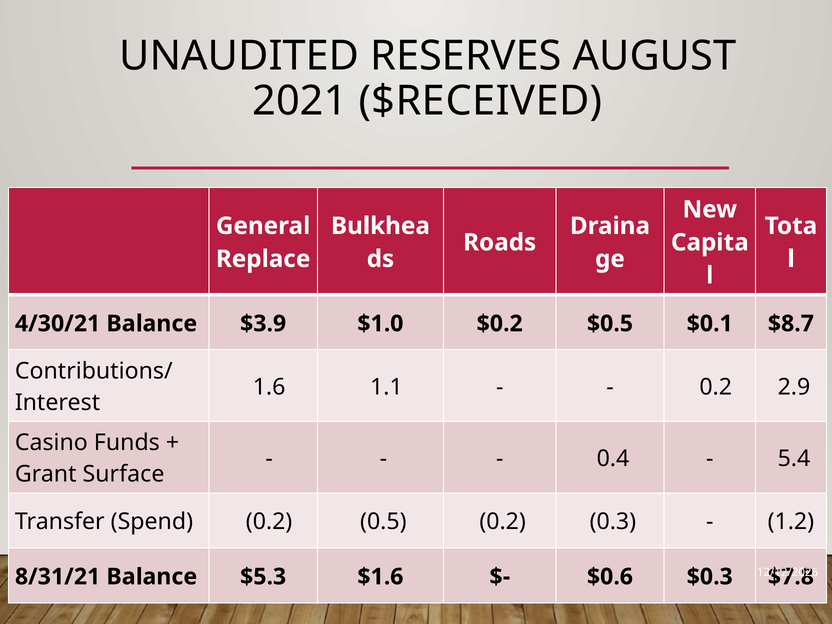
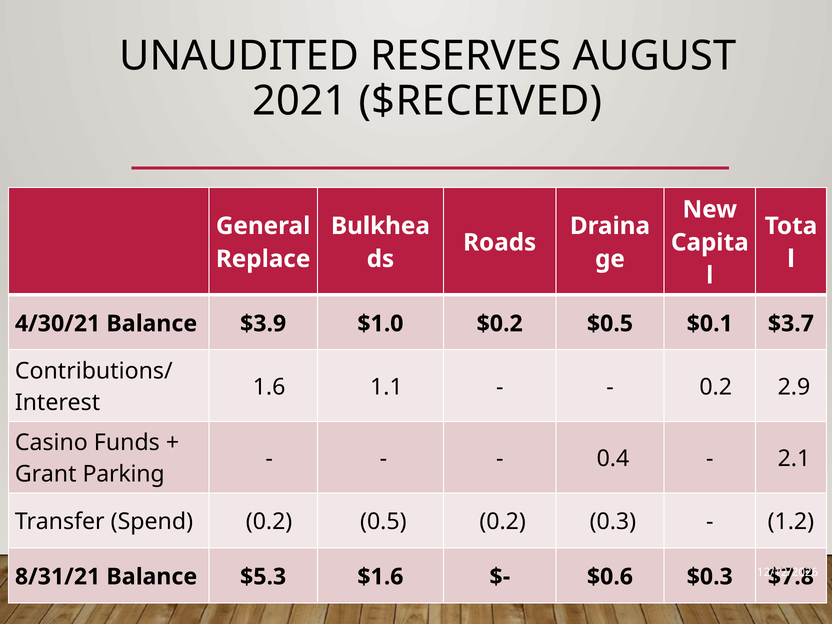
$8.7: $8.7 -> $3.7
5.4: 5.4 -> 2.1
Surface: Surface -> Parking
